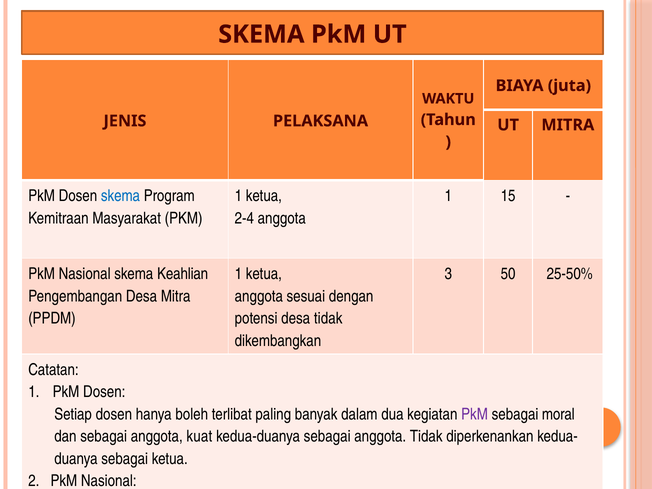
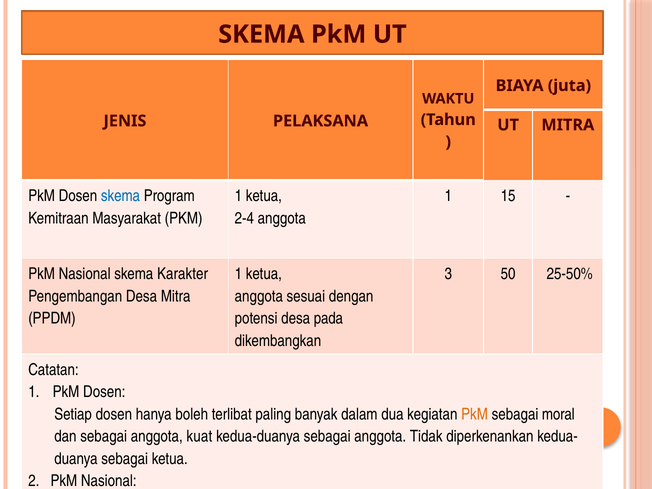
Keahlian: Keahlian -> Karakter
desa tidak: tidak -> pada
PkM at (475, 414) colour: purple -> orange
